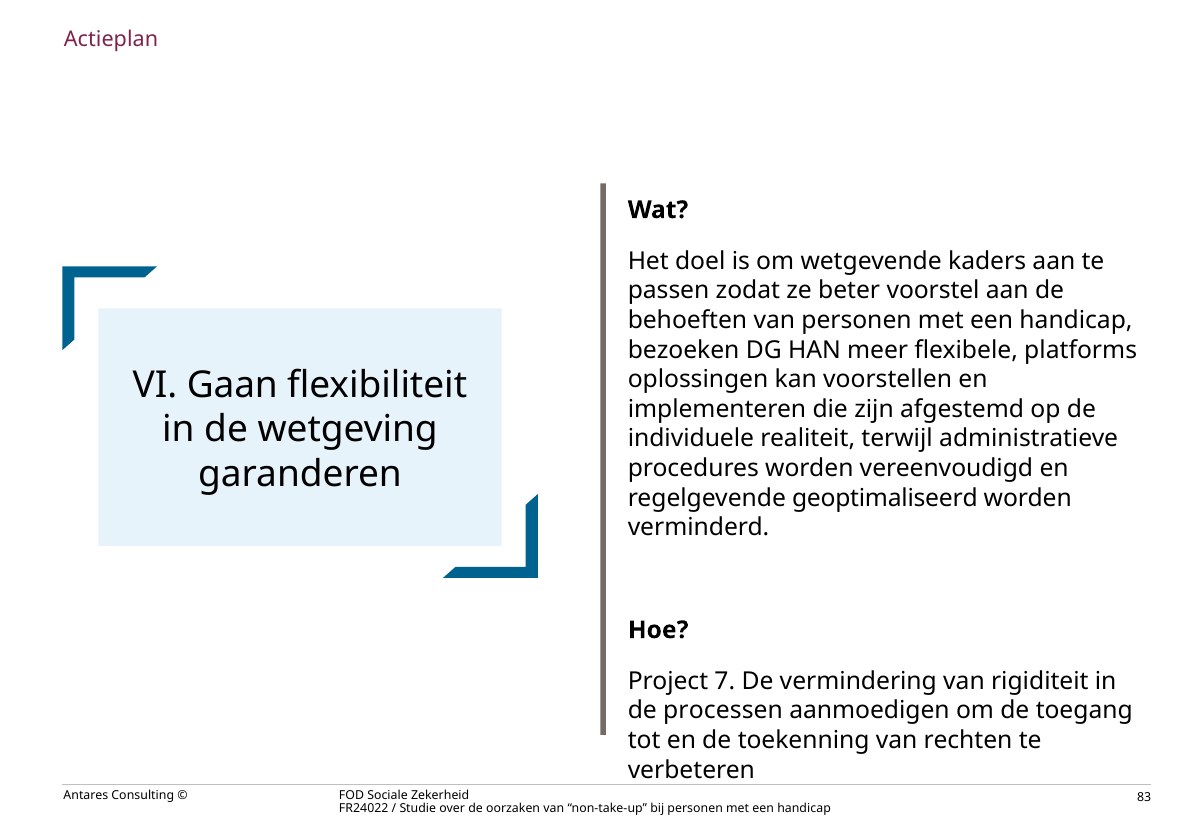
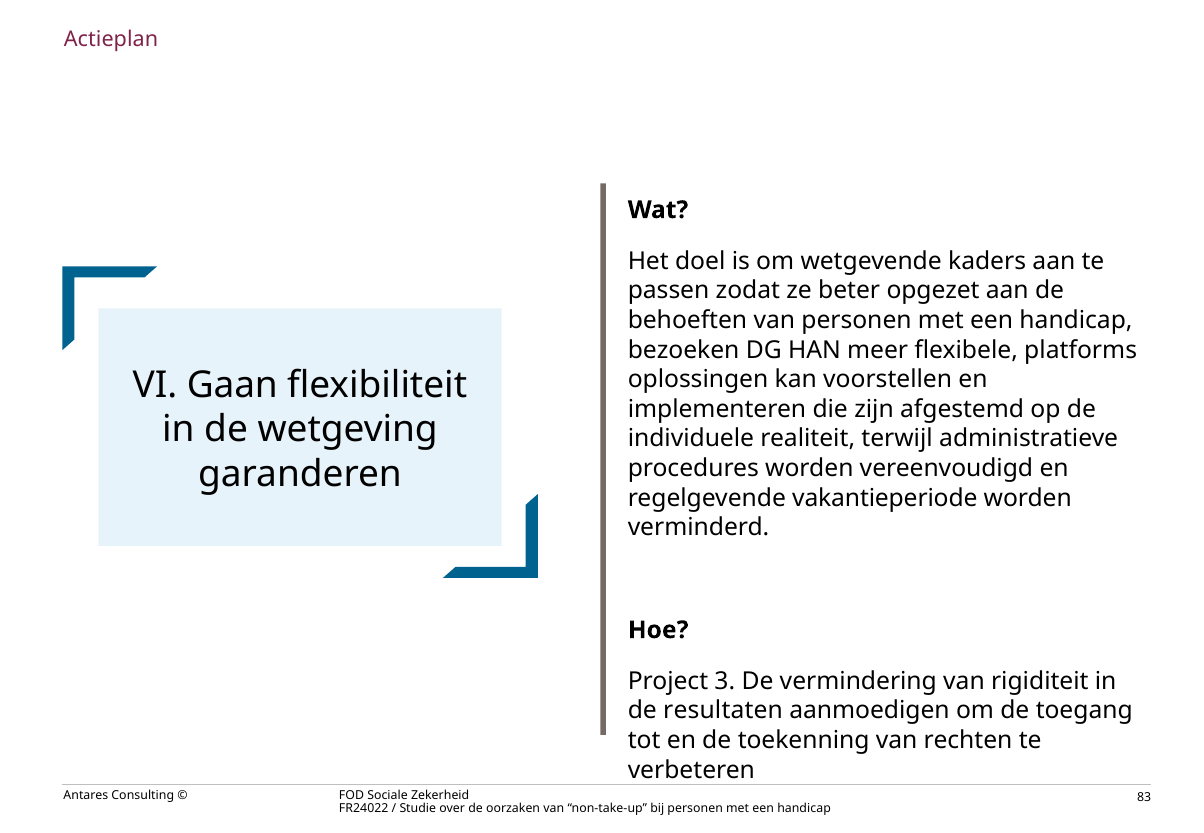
voorstel: voorstel -> opgezet
geoptimaliseerd: geoptimaliseerd -> vakantieperiode
7: 7 -> 3
processen: processen -> resultaten
